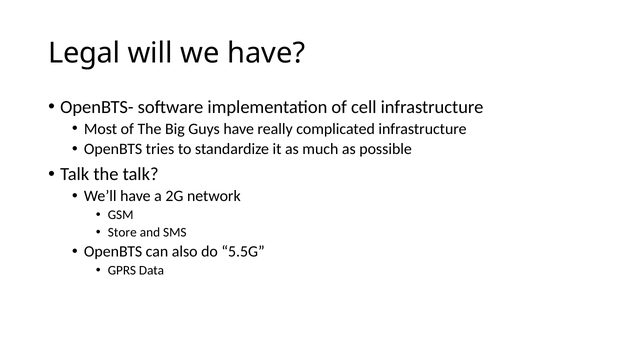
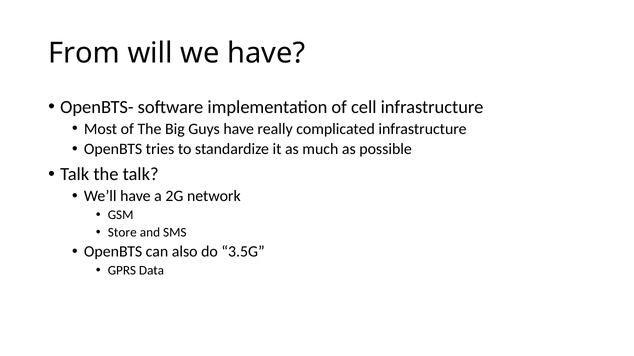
Legal: Legal -> From
5.5G: 5.5G -> 3.5G
